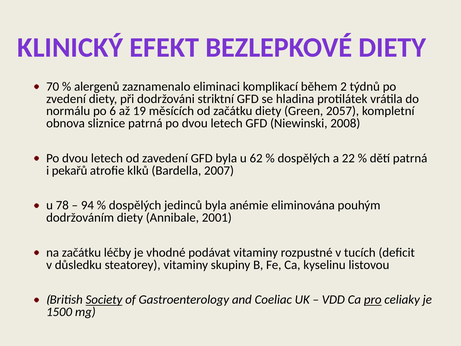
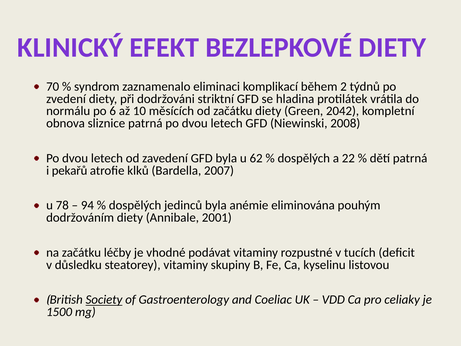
alergenů: alergenů -> syndrom
19: 19 -> 10
2057: 2057 -> 2042
pro underline: present -> none
